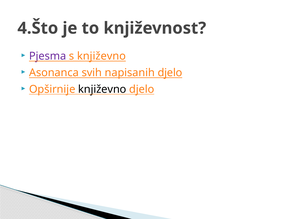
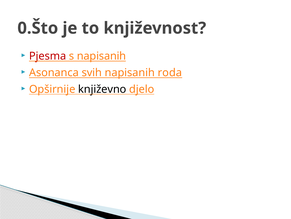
4.Što: 4.Što -> 0.Što
Pjesma colour: purple -> red
s književno: književno -> napisanih
napisanih djelo: djelo -> roda
